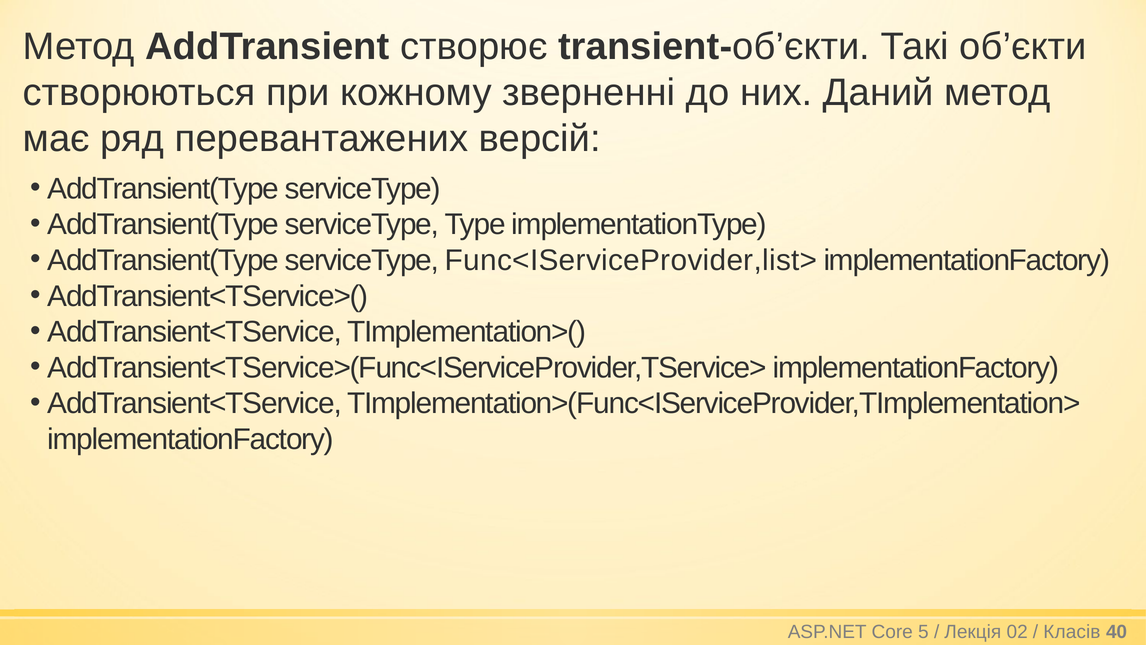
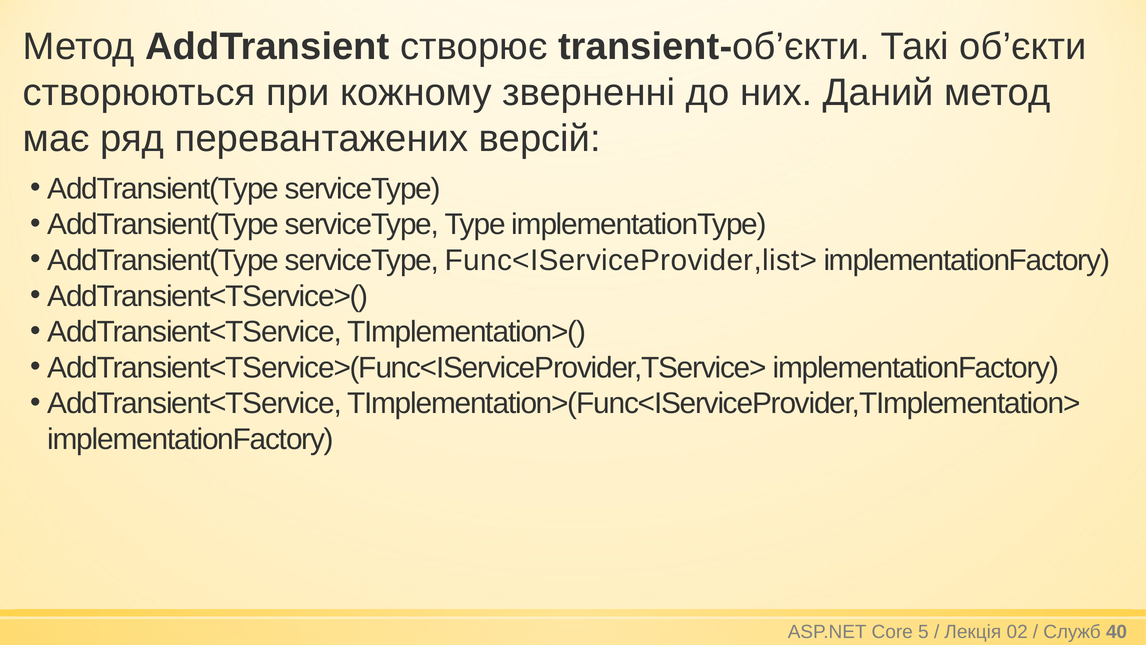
Класів: Класів -> Служб
